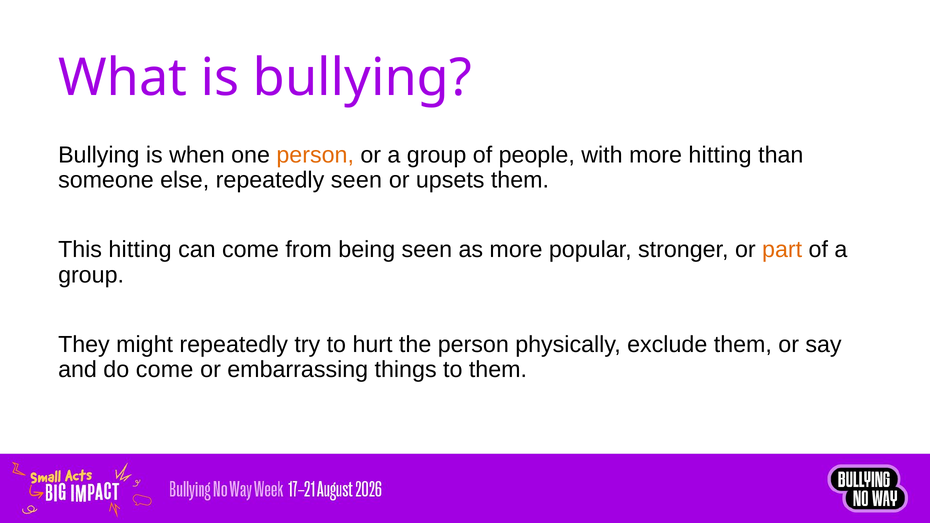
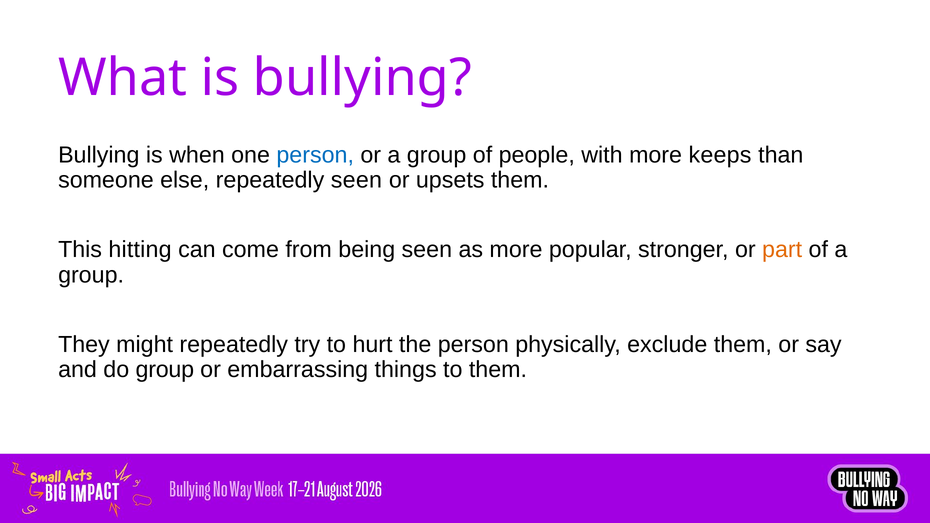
person at (315, 155) colour: orange -> blue
more hitting: hitting -> keeps
do come: come -> group
